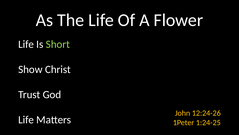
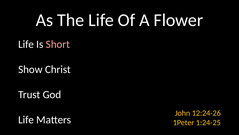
Short colour: light green -> pink
